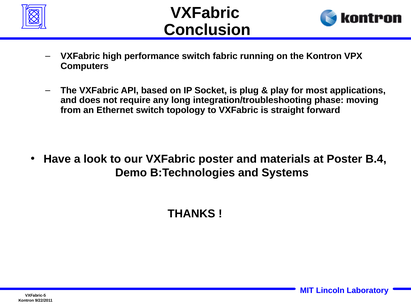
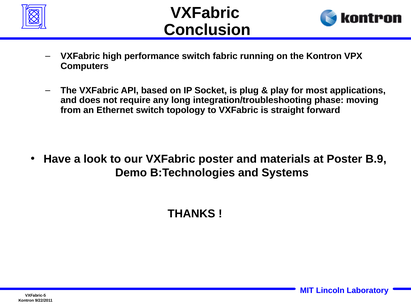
B.4: B.4 -> B.9
